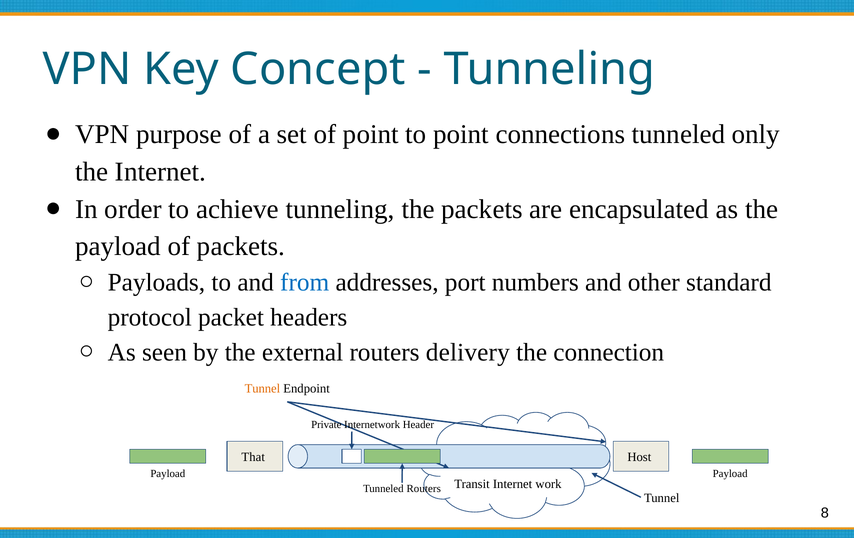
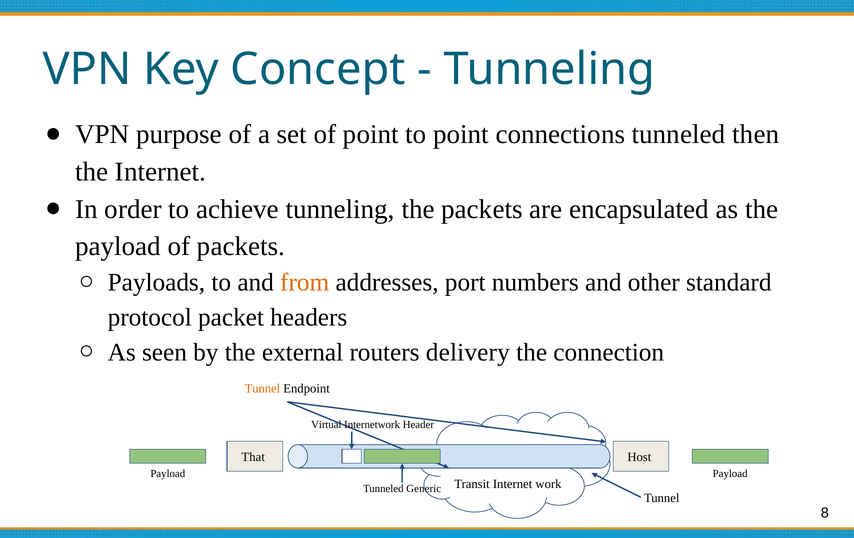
only: only -> then
from colour: blue -> orange
Private: Private -> Virtual
Tunneled Routers: Routers -> Generic
